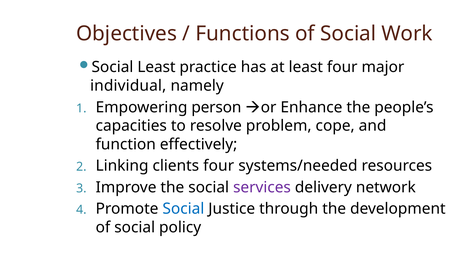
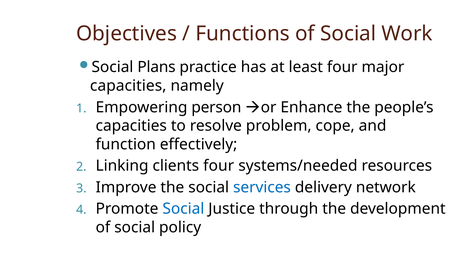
Social Least: Least -> Plans
individual at (128, 86): individual -> capacities
services colour: purple -> blue
